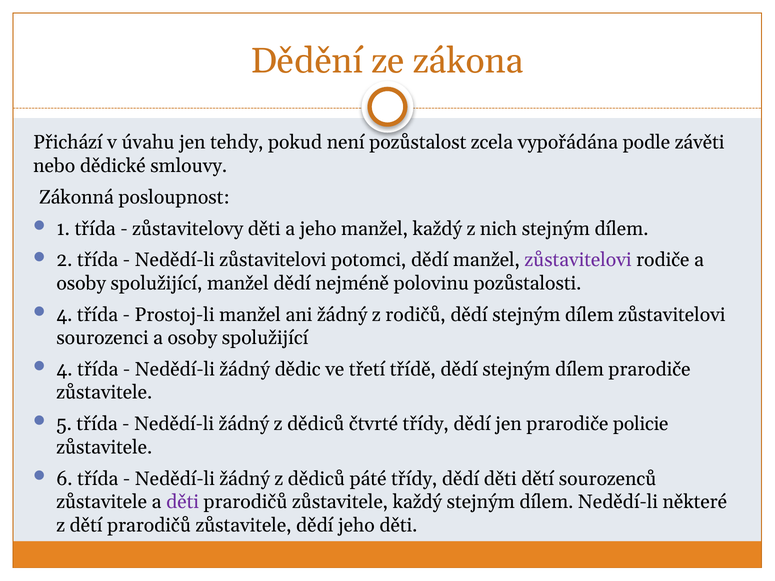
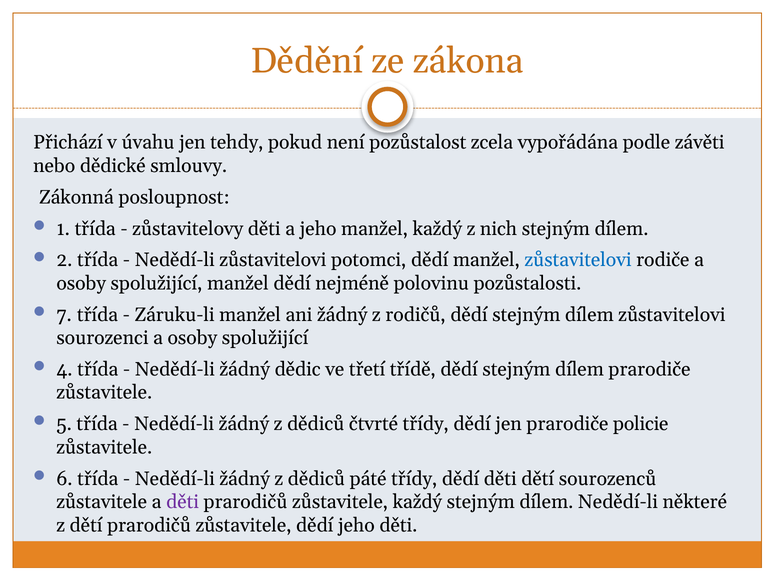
zůstavitelovi at (578, 260) colour: purple -> blue
4 at (64, 315): 4 -> 7
Prostoj-li: Prostoj-li -> Záruku-li
